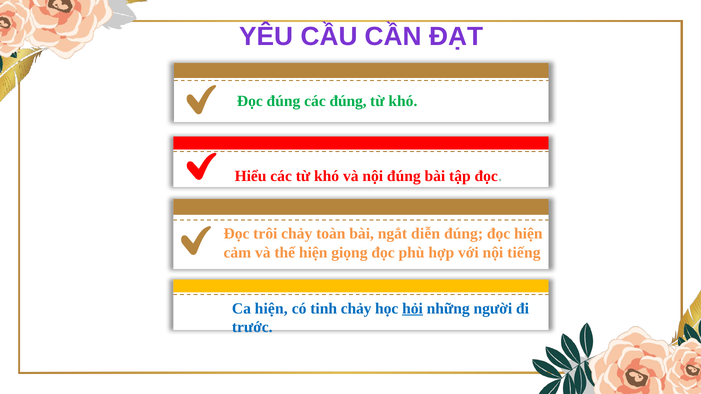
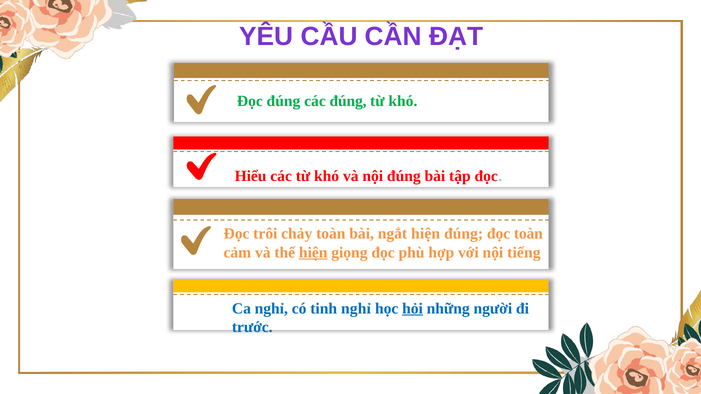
ngắt diễn: diễn -> hiện
đọc hiện: hiện -> toàn
hiện at (313, 253) underline: none -> present
Ca hiện: hiện -> nghỉ
tinh chảy: chảy -> nghỉ
